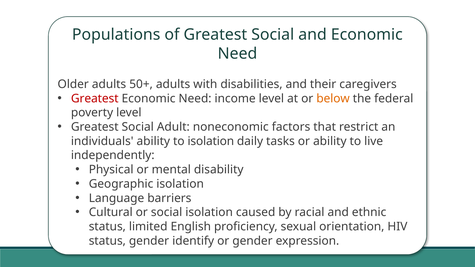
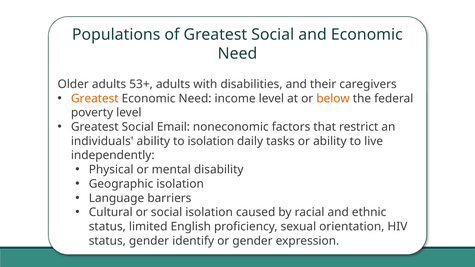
50+: 50+ -> 53+
Greatest at (95, 99) colour: red -> orange
Adult: Adult -> Email
